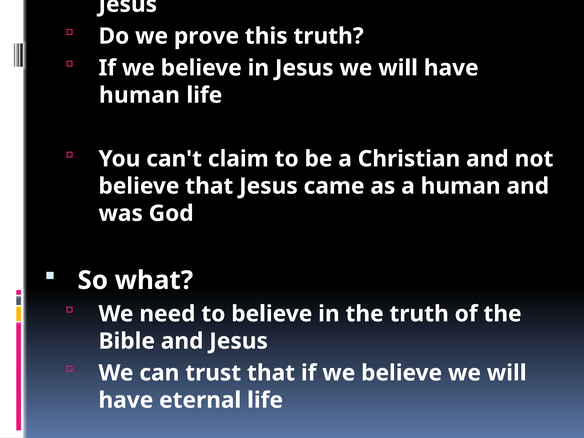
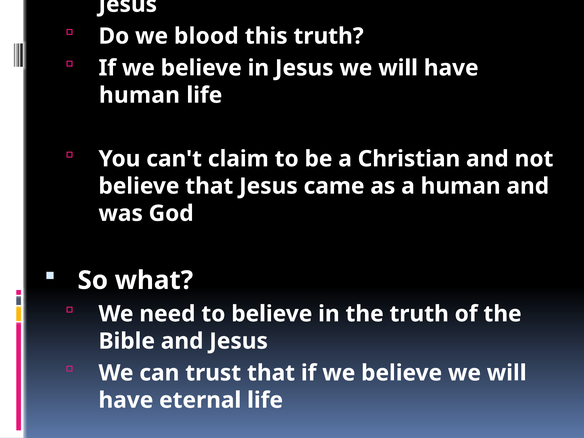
we prove: prove -> blood
